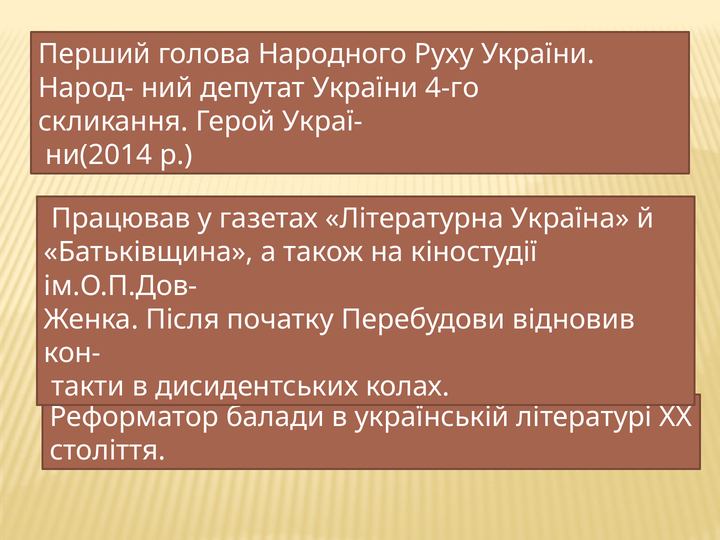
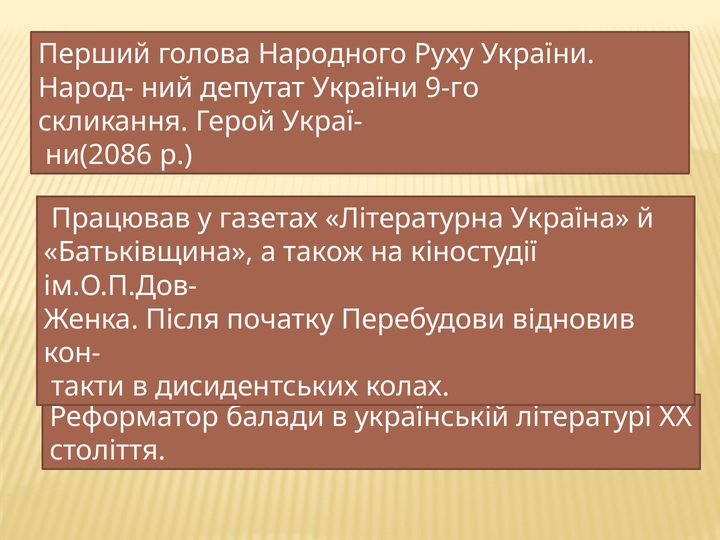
4-го: 4-го -> 9-го
ни(2014: ни(2014 -> ни(2086
